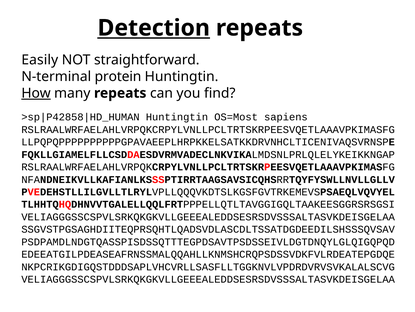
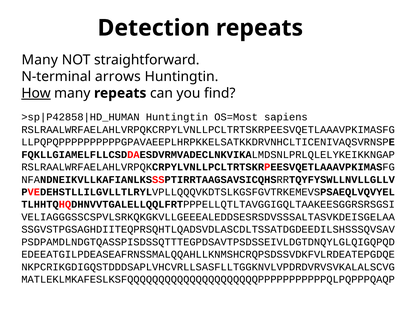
Detection underline: present -> none
Easily at (40, 60): Easily -> Many
protein: protein -> arrows
VELIAGGGSSCSPVLSRKQKGKVLLGEEEALEDDSESRSDVSSSALTASVKDEISGELAA at (208, 279): VELIAGGGSSCSPVLSRKQKGKVLLGEEEALEDDSESRSDVSSSALTASVKDEISGELAA -> MATLEKLMKAFESLKSFQQQQQQQQQQQQQQQQQQQQQPPPPPPPPPPPQLPQPPPQAQP
